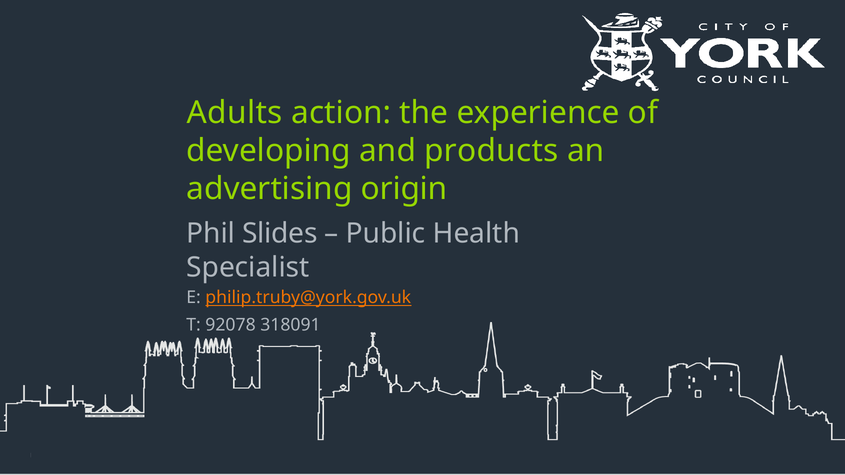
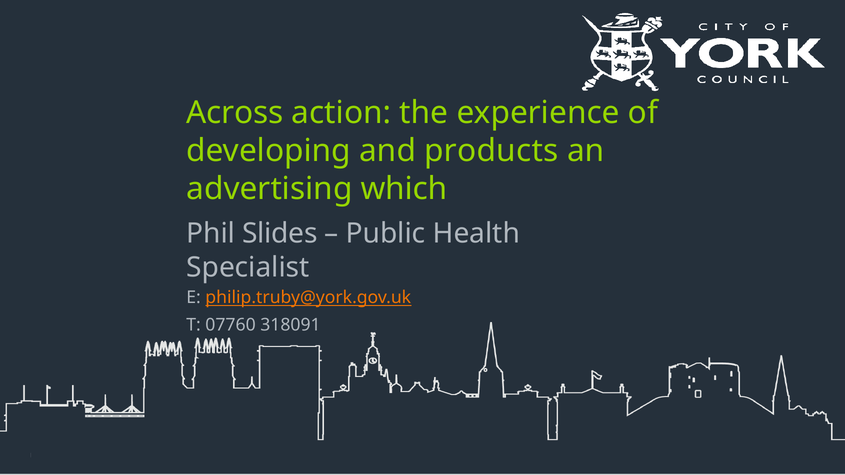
Adults: Adults -> Across
origin: origin -> which
92078: 92078 -> 07760
